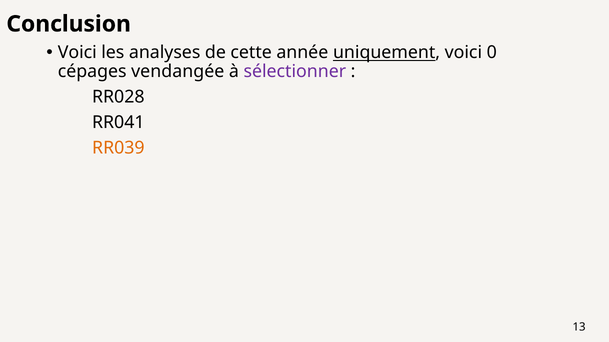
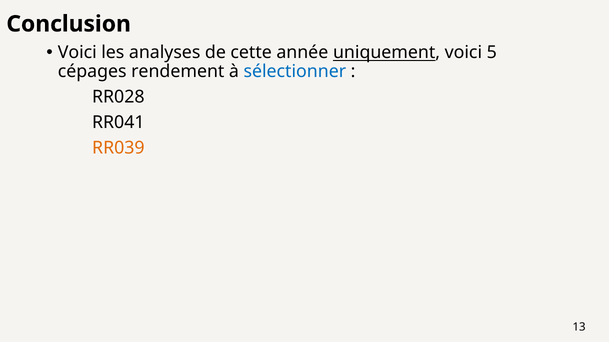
0: 0 -> 5
vendangée: vendangée -> rendement
sélectionner colour: purple -> blue
